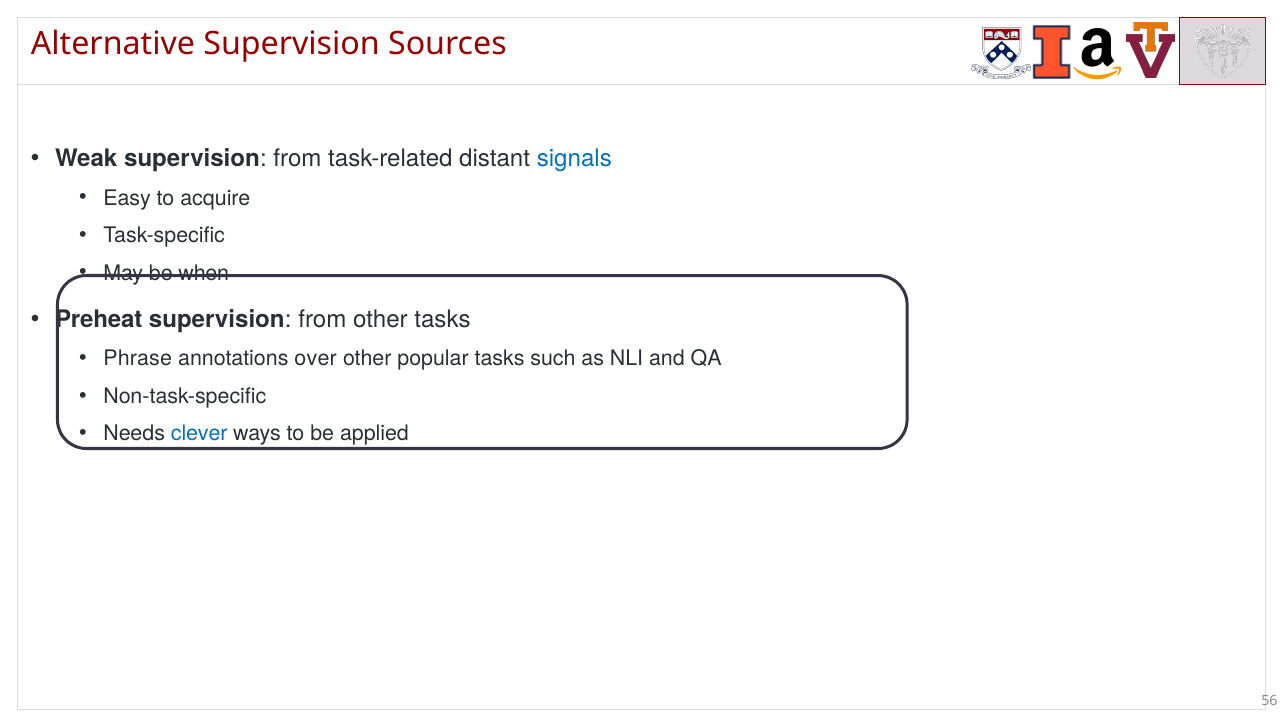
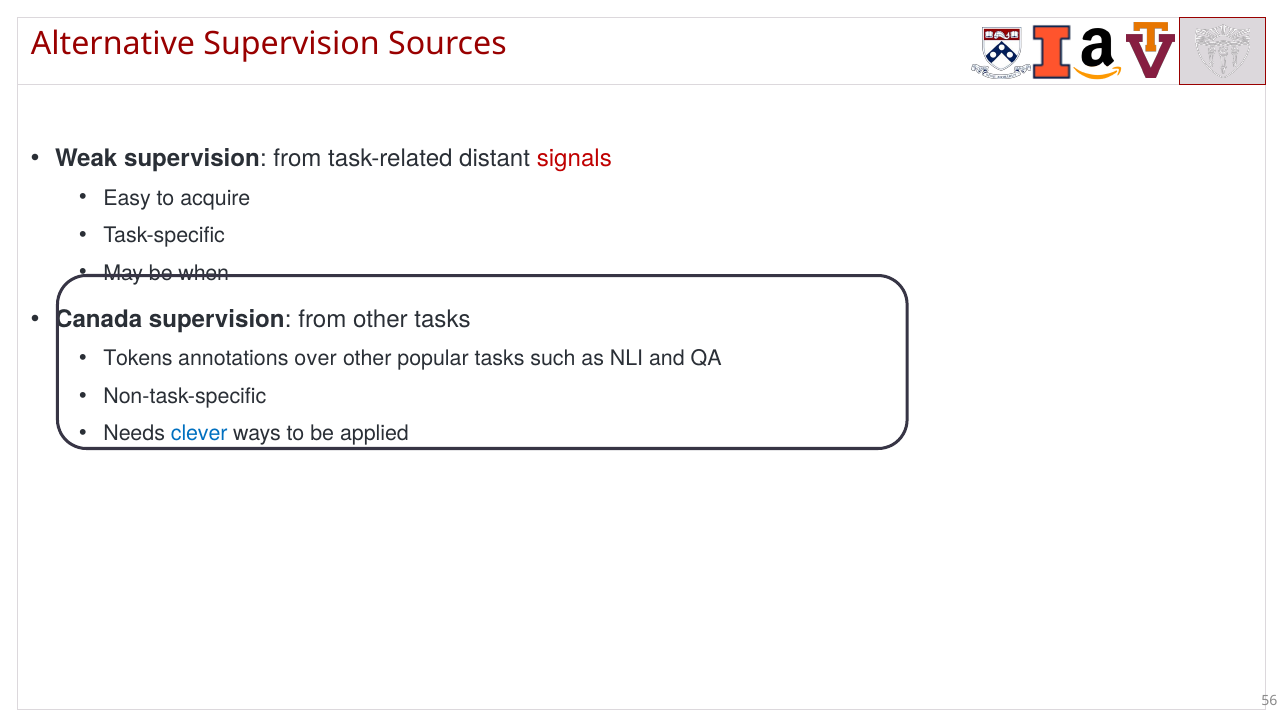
signals colour: blue -> red
Preheat: Preheat -> Canada
Phrase: Phrase -> Tokens
